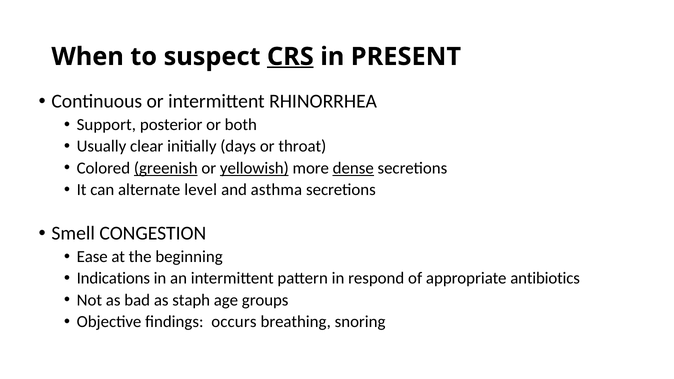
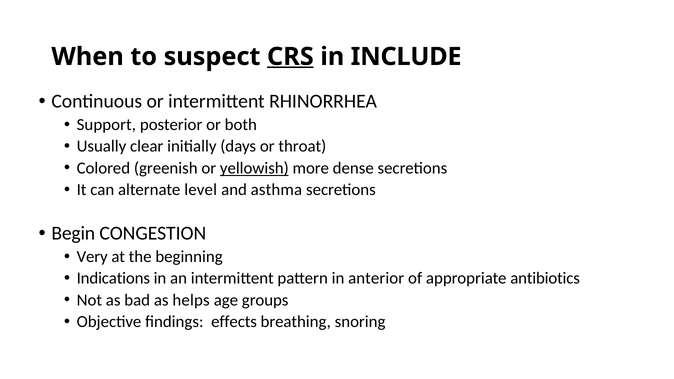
PRESENT: PRESENT -> INCLUDE
greenish underline: present -> none
dense underline: present -> none
Smell: Smell -> Begin
Ease: Ease -> Very
respond: respond -> anterior
staph: staph -> helps
occurs: occurs -> effects
